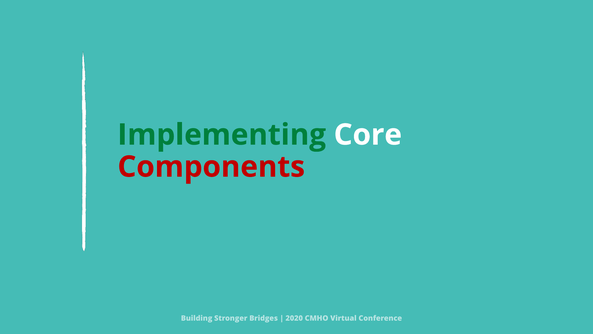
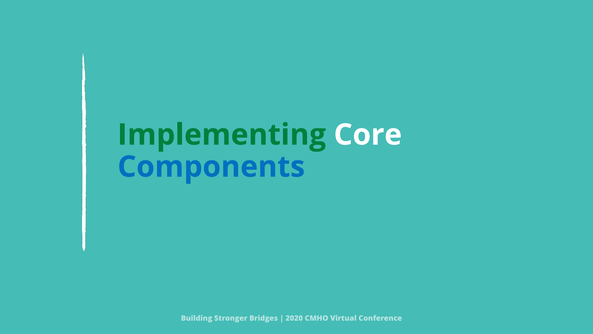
Components colour: red -> blue
